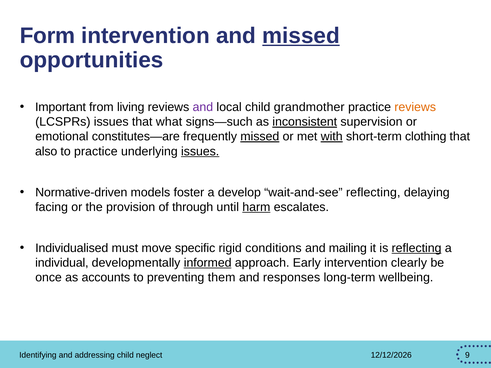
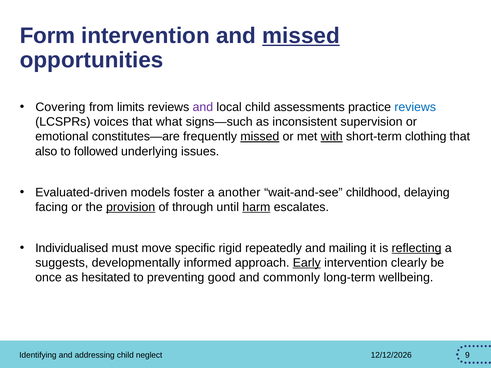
Important: Important -> Covering
living: living -> limits
grandmother: grandmother -> assessments
reviews at (415, 107) colour: orange -> blue
LCSPRs issues: issues -> voices
inconsistent underline: present -> none
to practice: practice -> followed
issues at (200, 151) underline: present -> none
Normative-driven: Normative-driven -> Evaluated-driven
develop: develop -> another
wait-and-see reflecting: reflecting -> childhood
provision underline: none -> present
conditions: conditions -> repeatedly
individual: individual -> suggests
informed underline: present -> none
Early underline: none -> present
accounts: accounts -> hesitated
them: them -> good
responses: responses -> commonly
